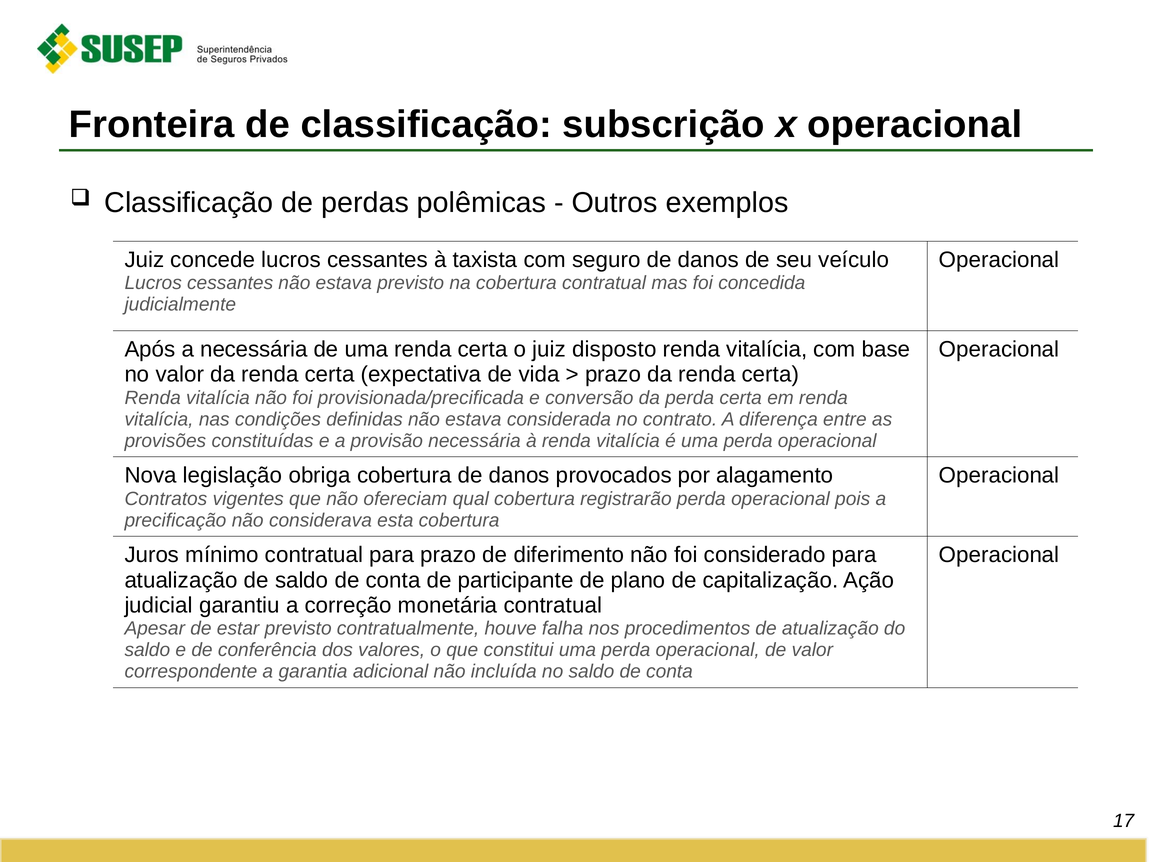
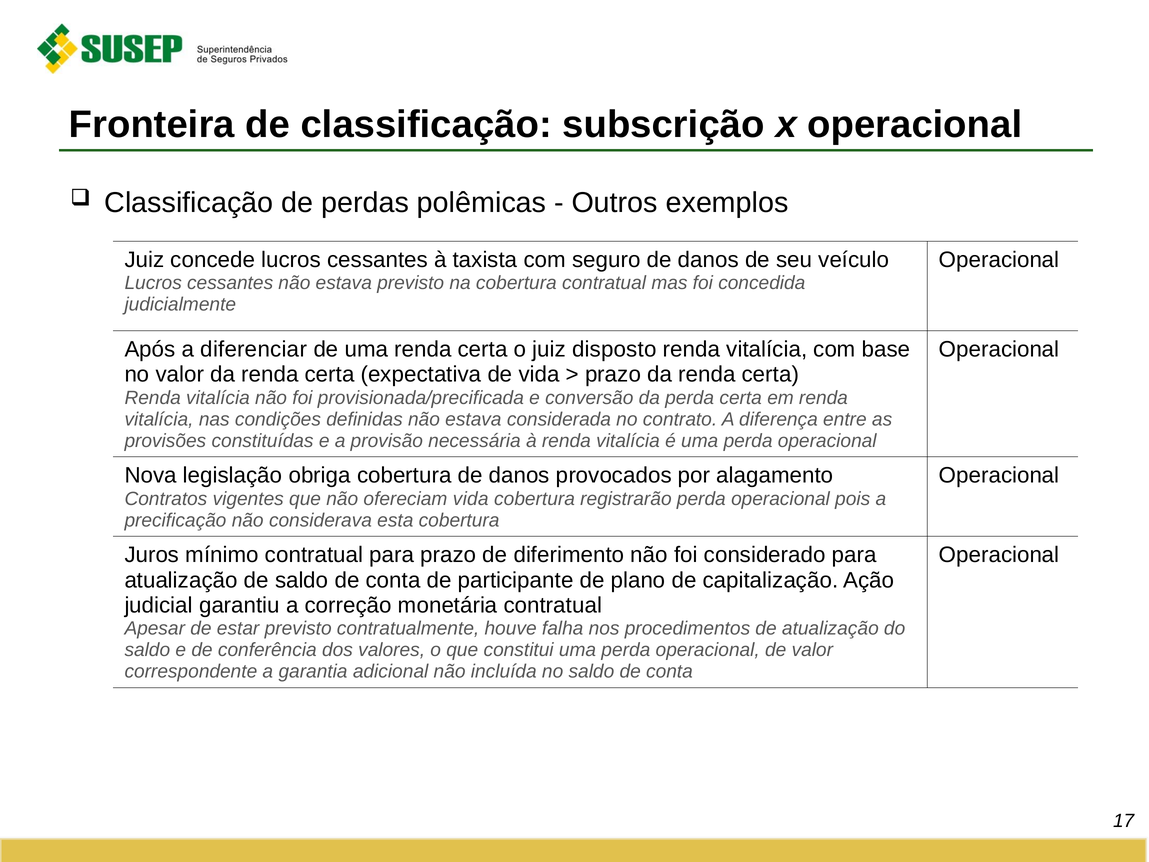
a necessária: necessária -> diferenciar
ofereciam qual: qual -> vida
